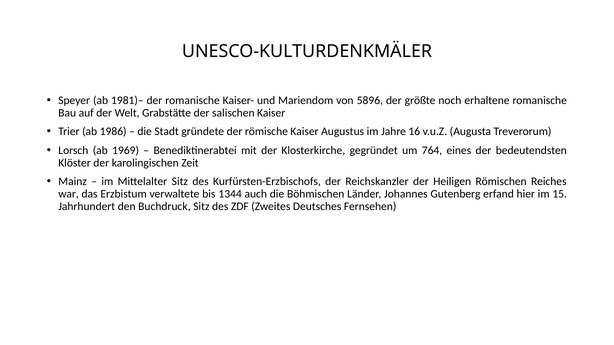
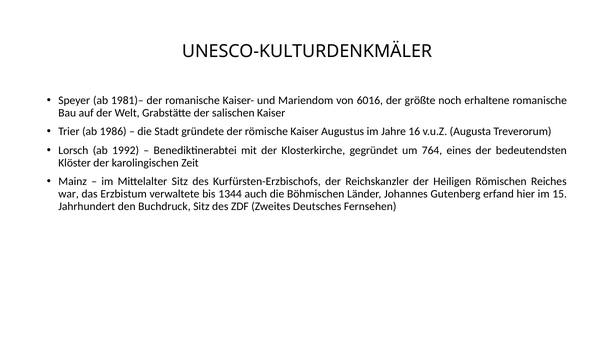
5896: 5896 -> 6016
1969: 1969 -> 1992
